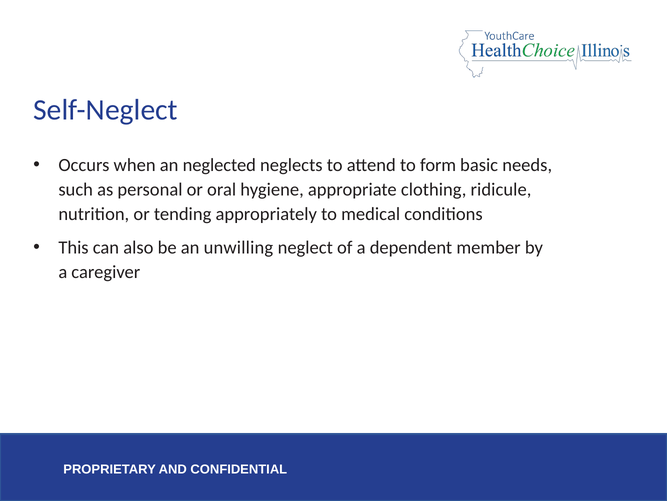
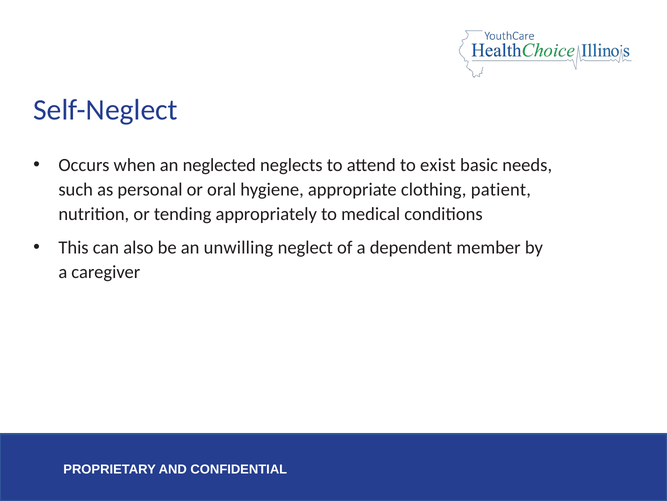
form: form -> exist
ridicule: ridicule -> patient
